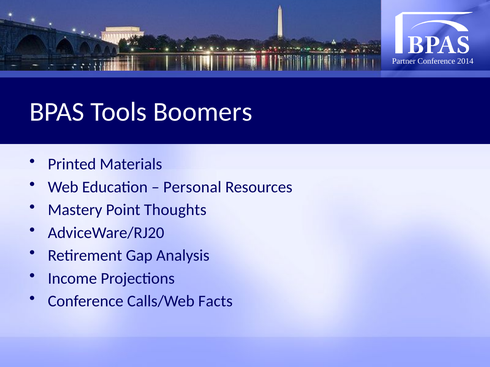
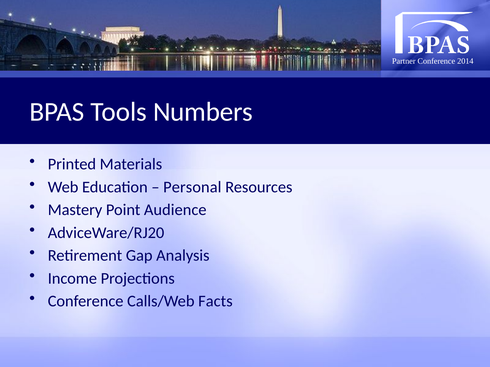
Boomers: Boomers -> Numbers
Thoughts: Thoughts -> Audience
